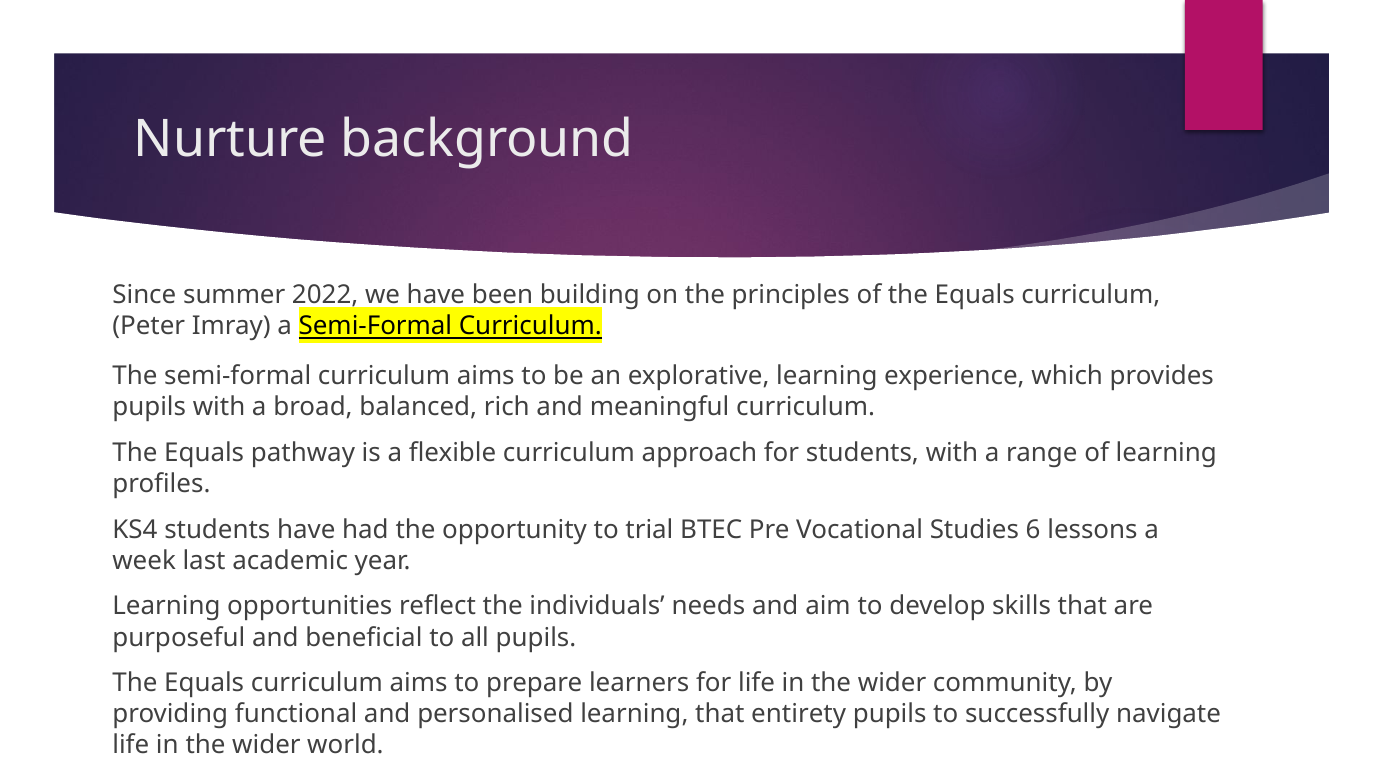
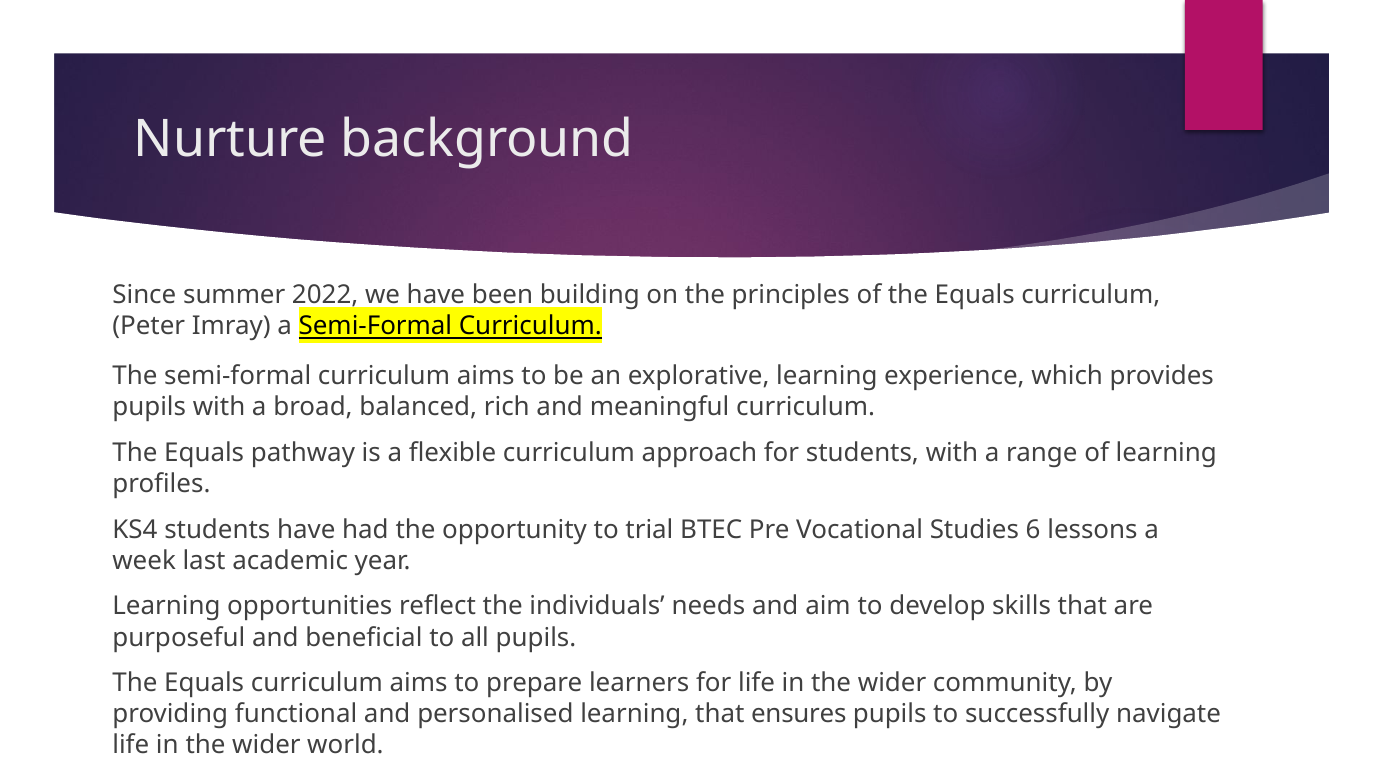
entirety: entirety -> ensures
